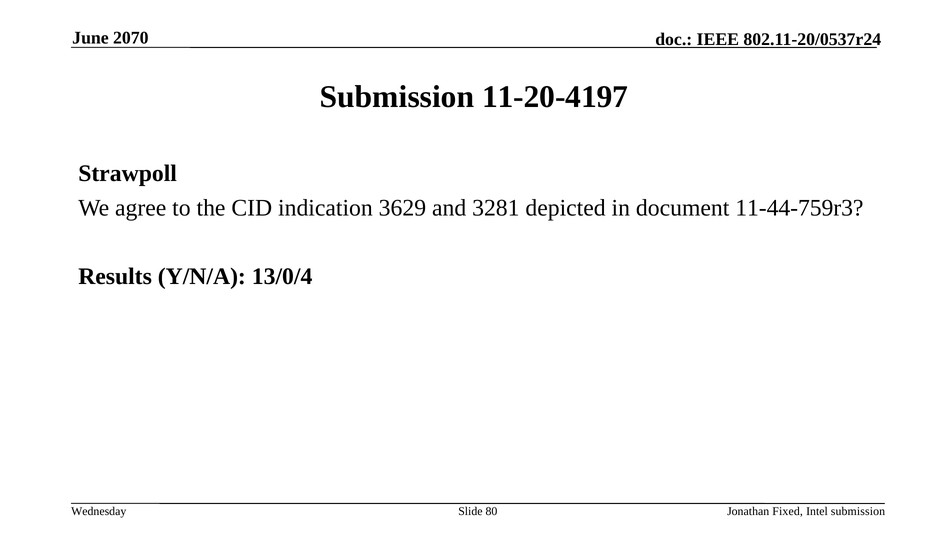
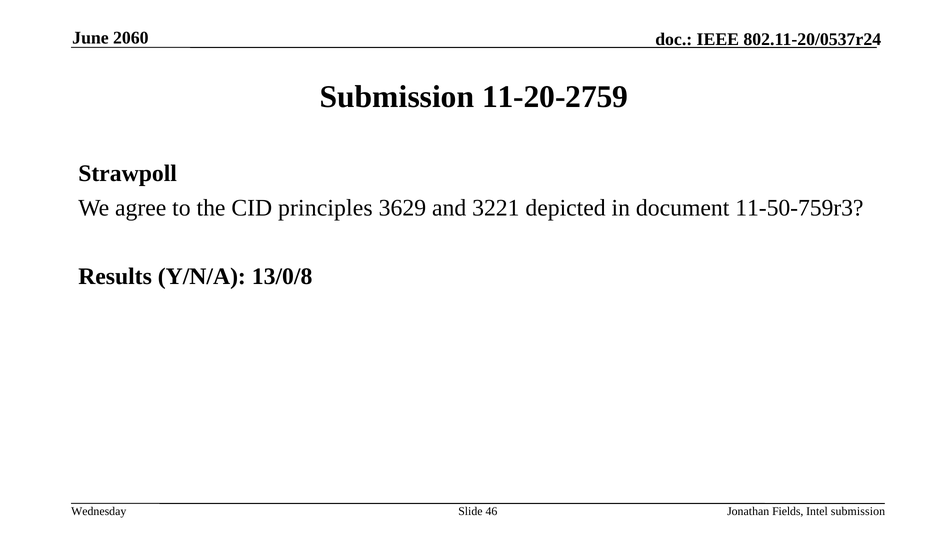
2070: 2070 -> 2060
11-20-4197: 11-20-4197 -> 11-20-2759
indication: indication -> principles
3281: 3281 -> 3221
11-44-759r3: 11-44-759r3 -> 11-50-759r3
13/0/4: 13/0/4 -> 13/0/8
80: 80 -> 46
Fixed: Fixed -> Fields
